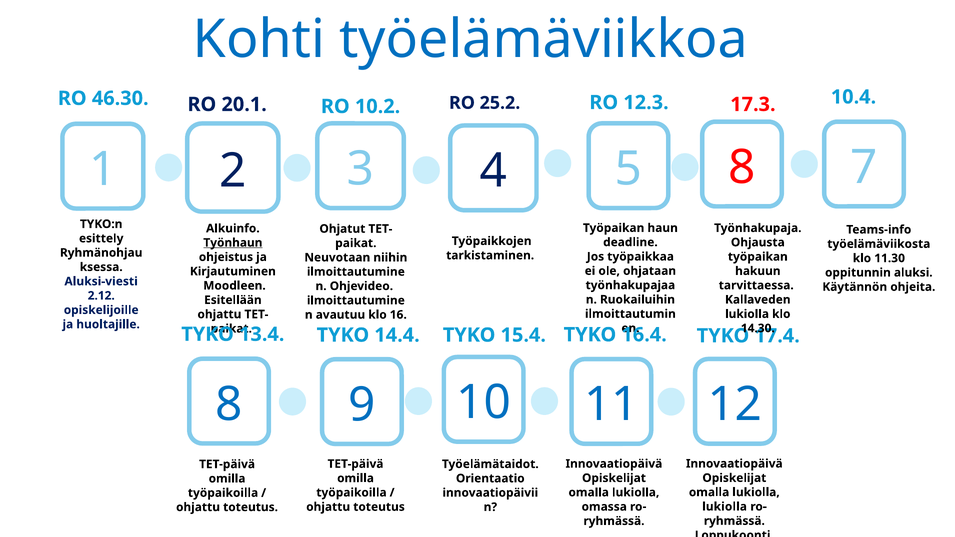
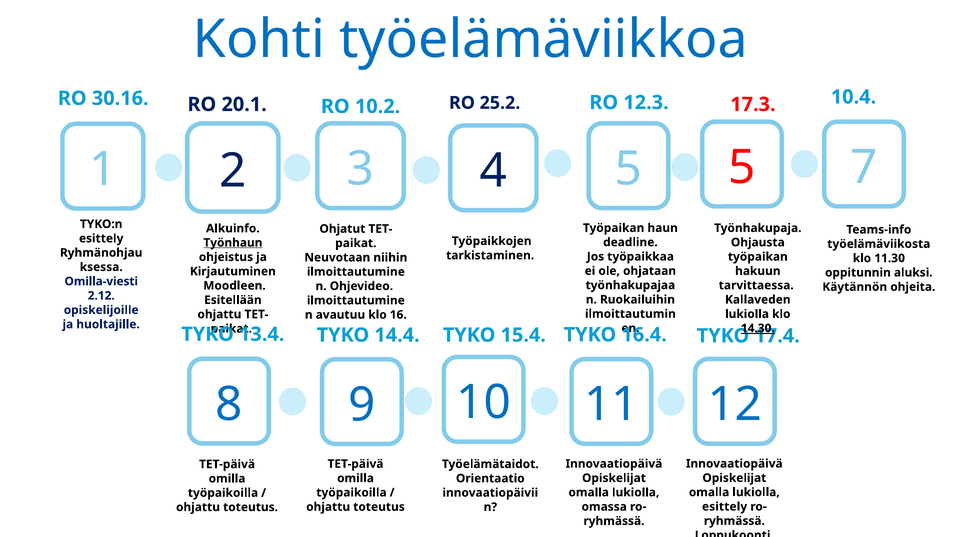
46.30: 46.30 -> 30.16
2 8: 8 -> 5
Aluksi-viesti: Aluksi-viesti -> Omilla-viesti
14.30 underline: none -> present
lukiolla at (725, 507): lukiolla -> esittely
